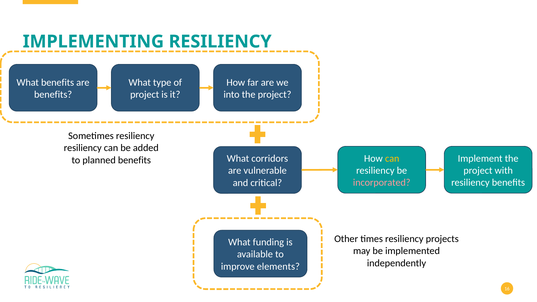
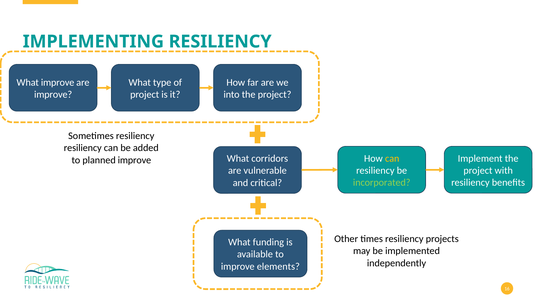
What benefits: benefits -> improve
benefits at (53, 94): benefits -> improve
planned benefits: benefits -> improve
incorporated colour: pink -> light green
